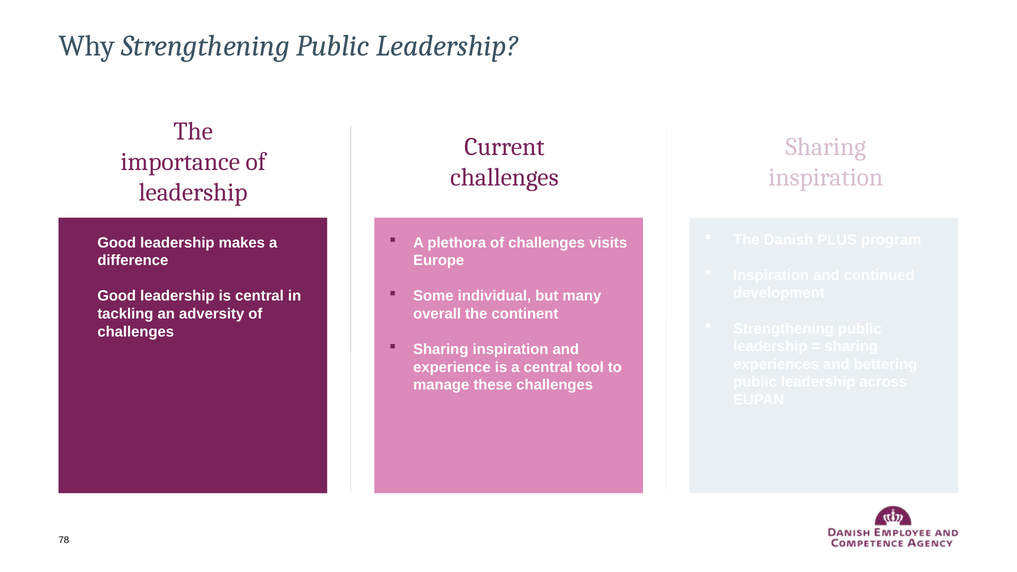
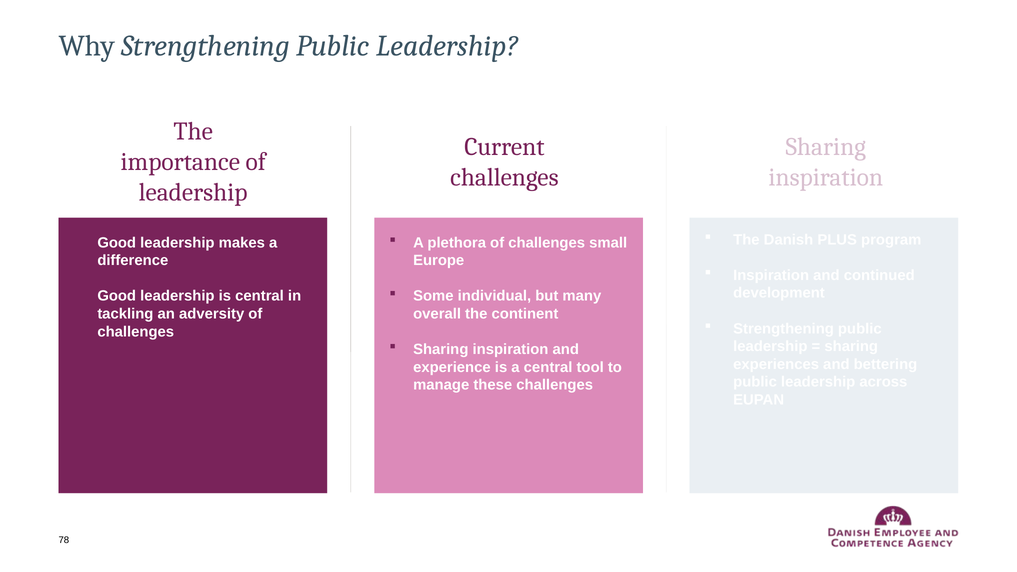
visits: visits -> small
